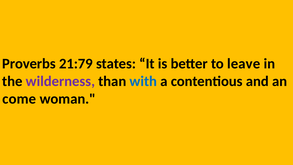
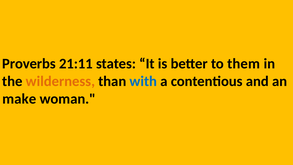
21:79: 21:79 -> 21:11
leave: leave -> them
wilderness colour: purple -> orange
come: come -> make
